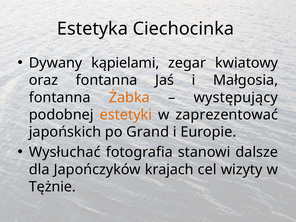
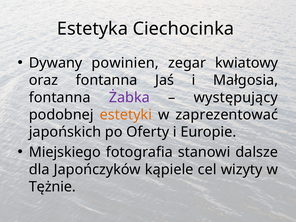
kąpielami: kąpielami -> powinien
Żabka colour: orange -> purple
Grand: Grand -> Oferty
Wysłuchać: Wysłuchać -> Miejskiego
krajach: krajach -> kąpiele
